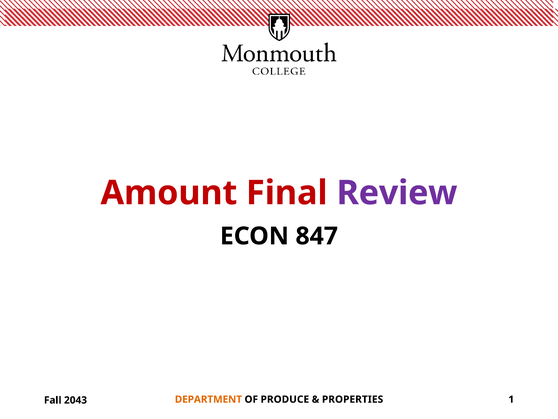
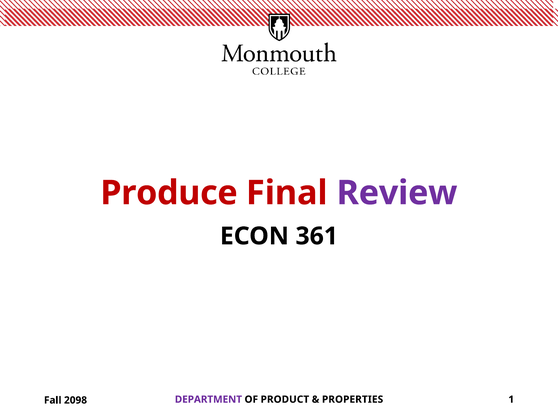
Amount: Amount -> Produce
847: 847 -> 361
DEPARTMENT colour: orange -> purple
PRODUCE: PRODUCE -> PRODUCT
2043: 2043 -> 2098
